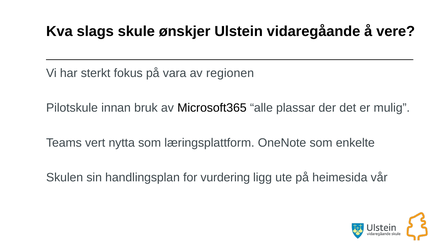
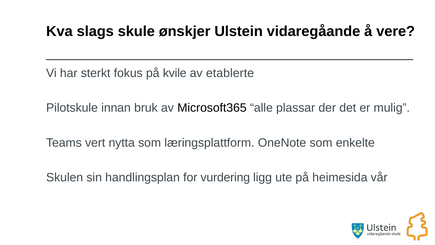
vara: vara -> kvile
regionen: regionen -> etablerte
